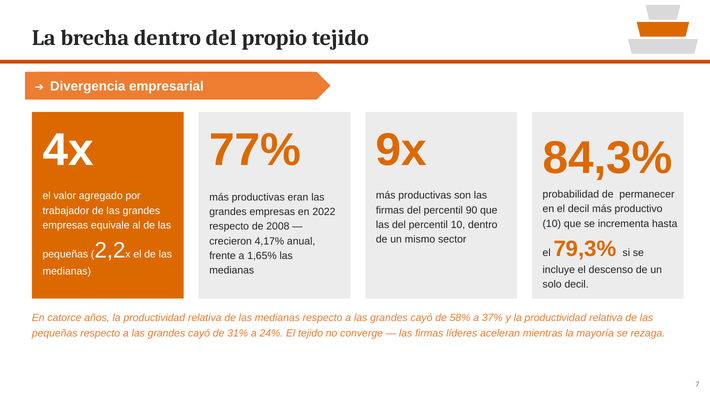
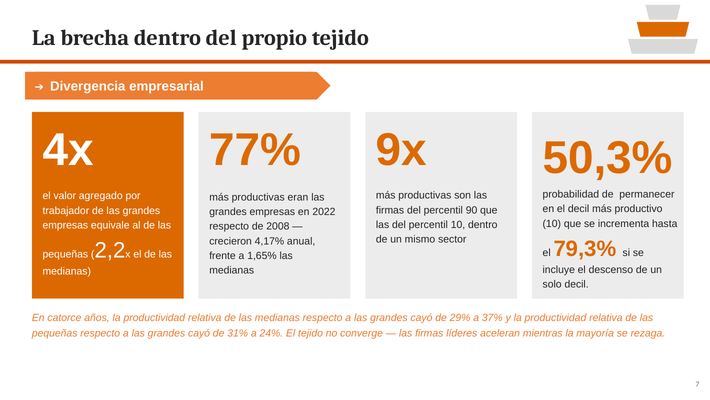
84,3%: 84,3% -> 50,3%
58%: 58% -> 29%
